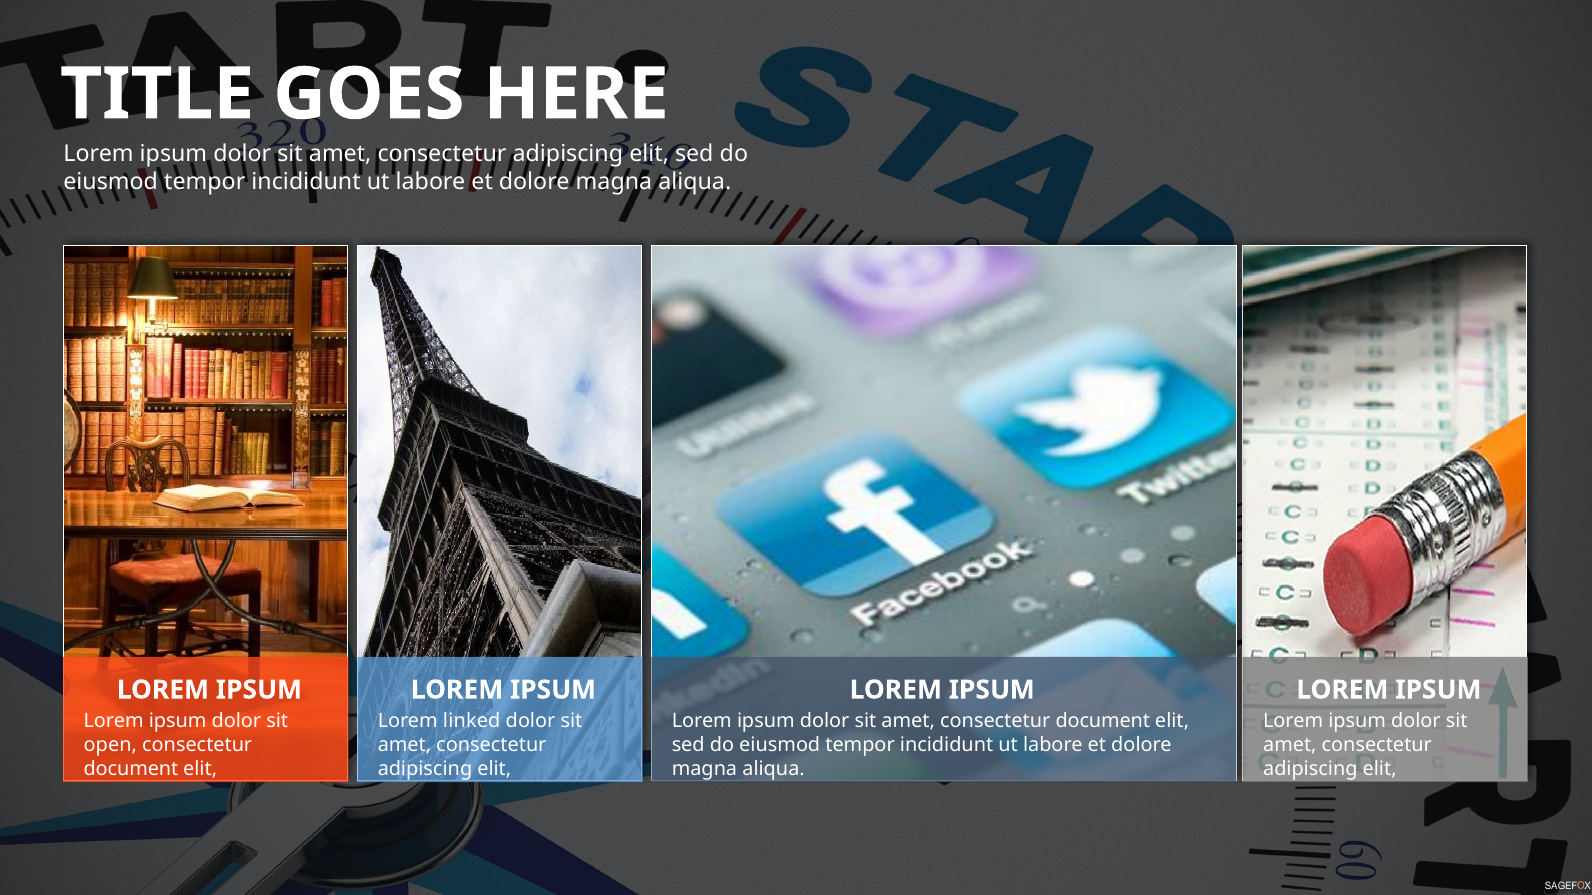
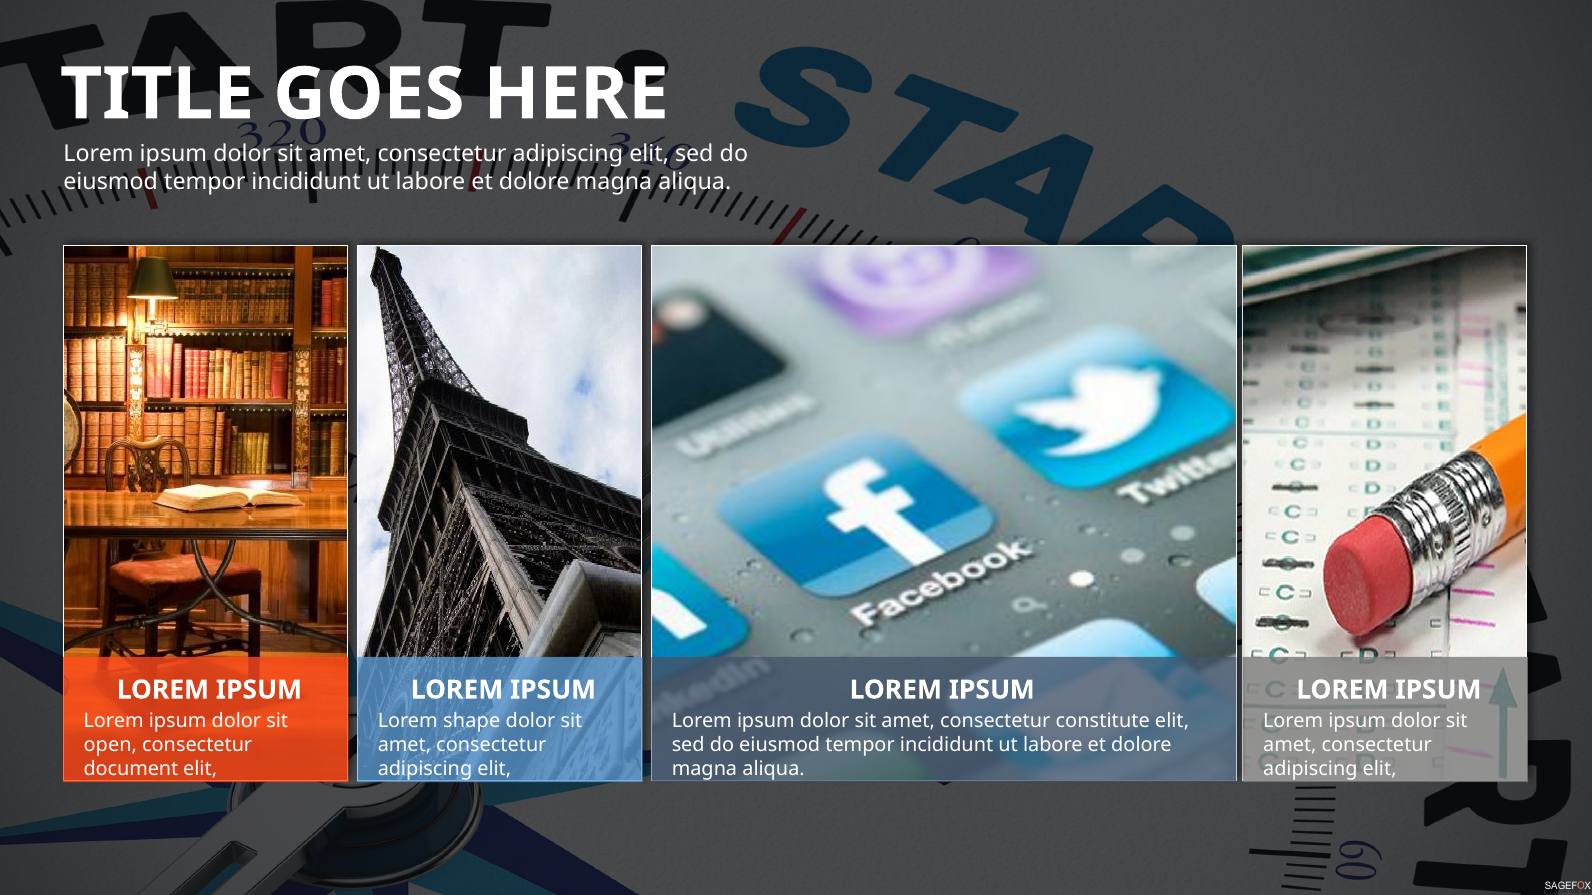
linked: linked -> shape
amet consectetur document: document -> constitute
